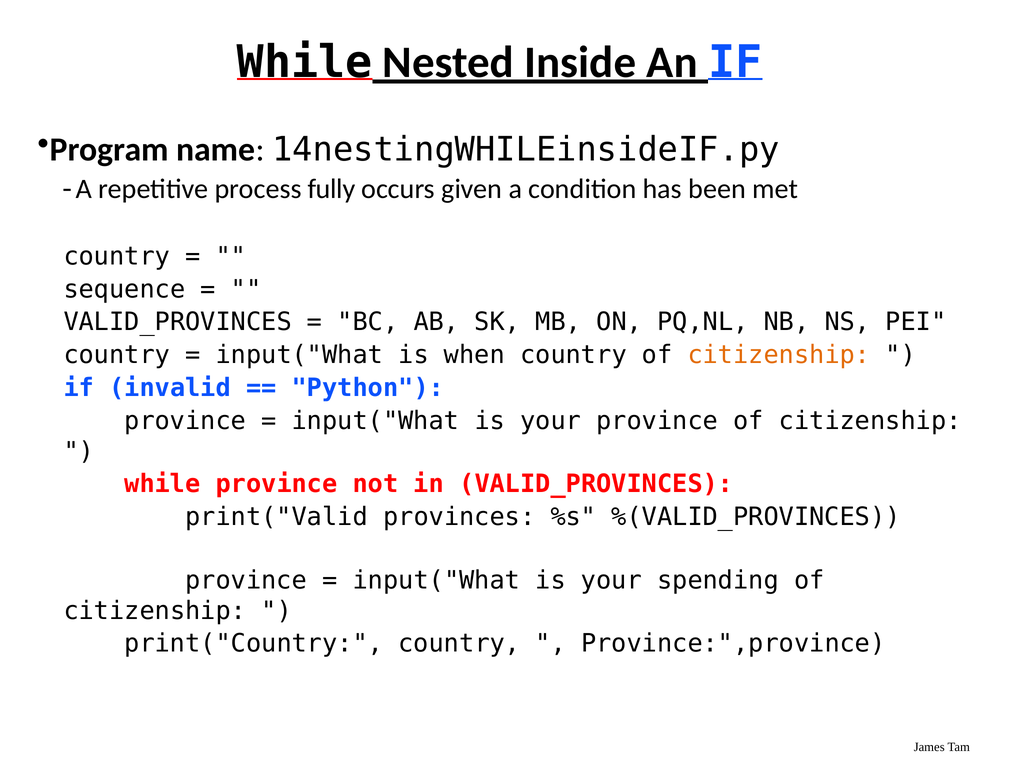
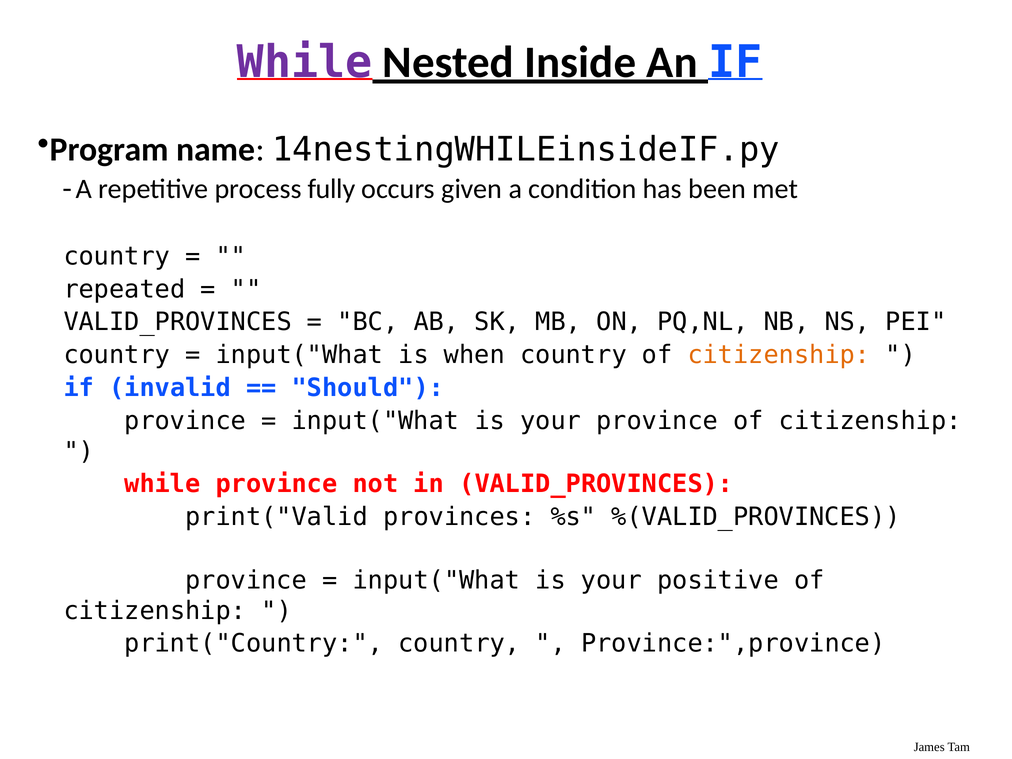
While at (305, 62) colour: black -> purple
sequence: sequence -> repeated
Python: Python -> Should
spending: spending -> positive
